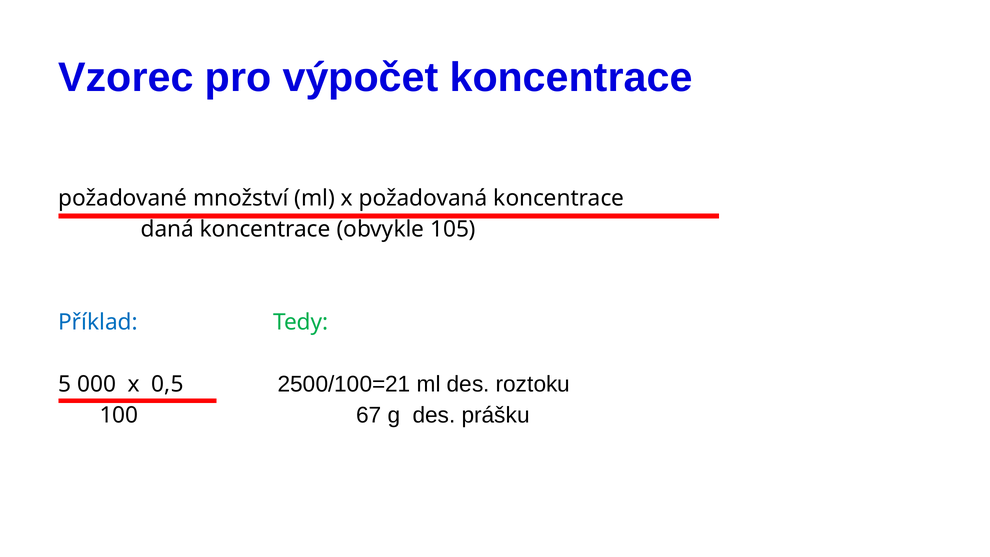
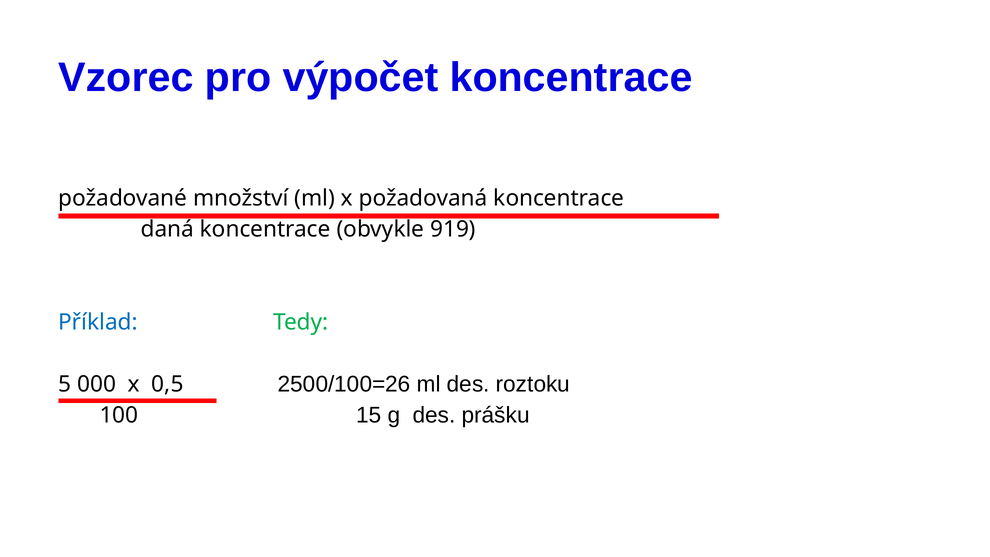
105: 105 -> 919
2500/100=21: 2500/100=21 -> 2500/100=26
67: 67 -> 15
